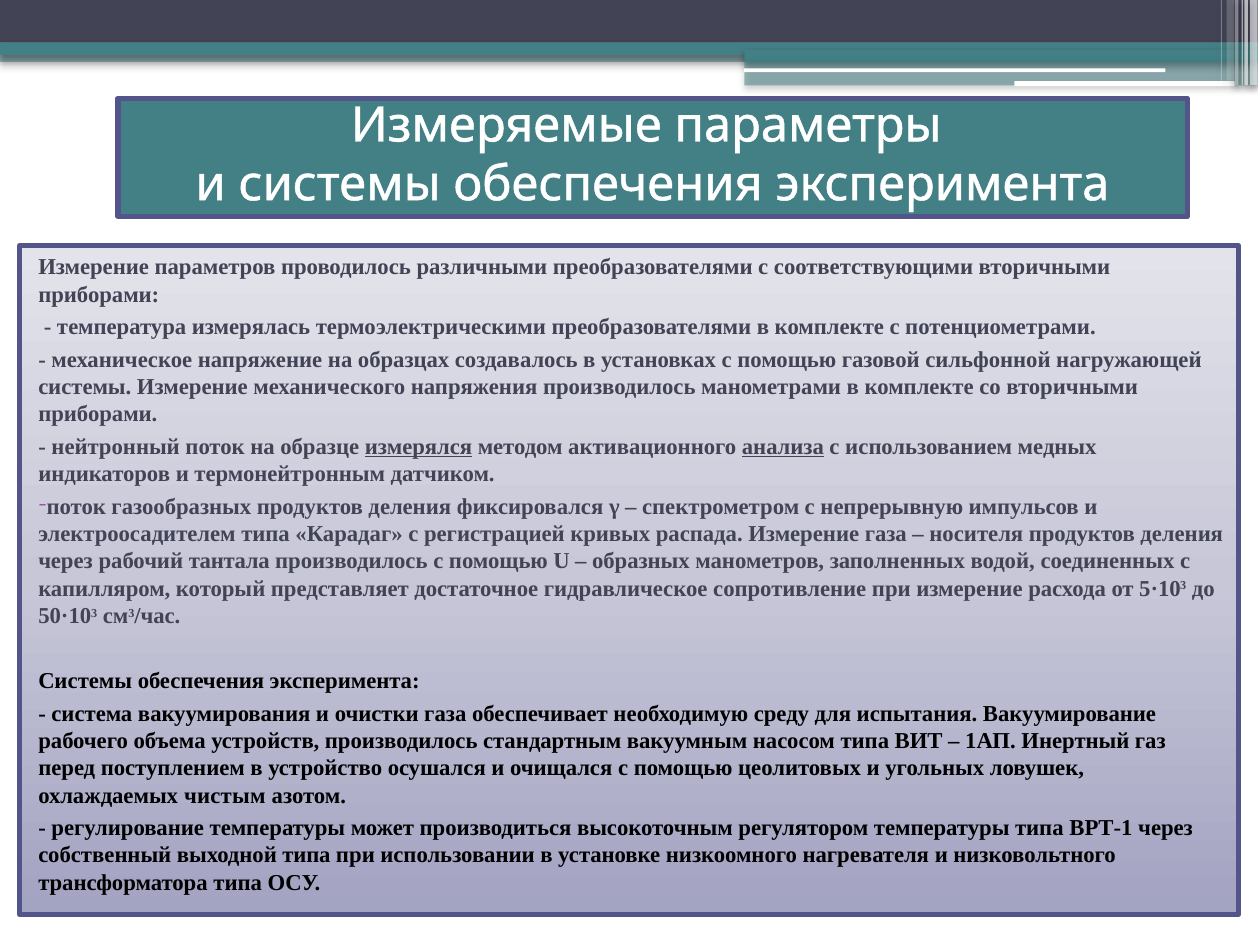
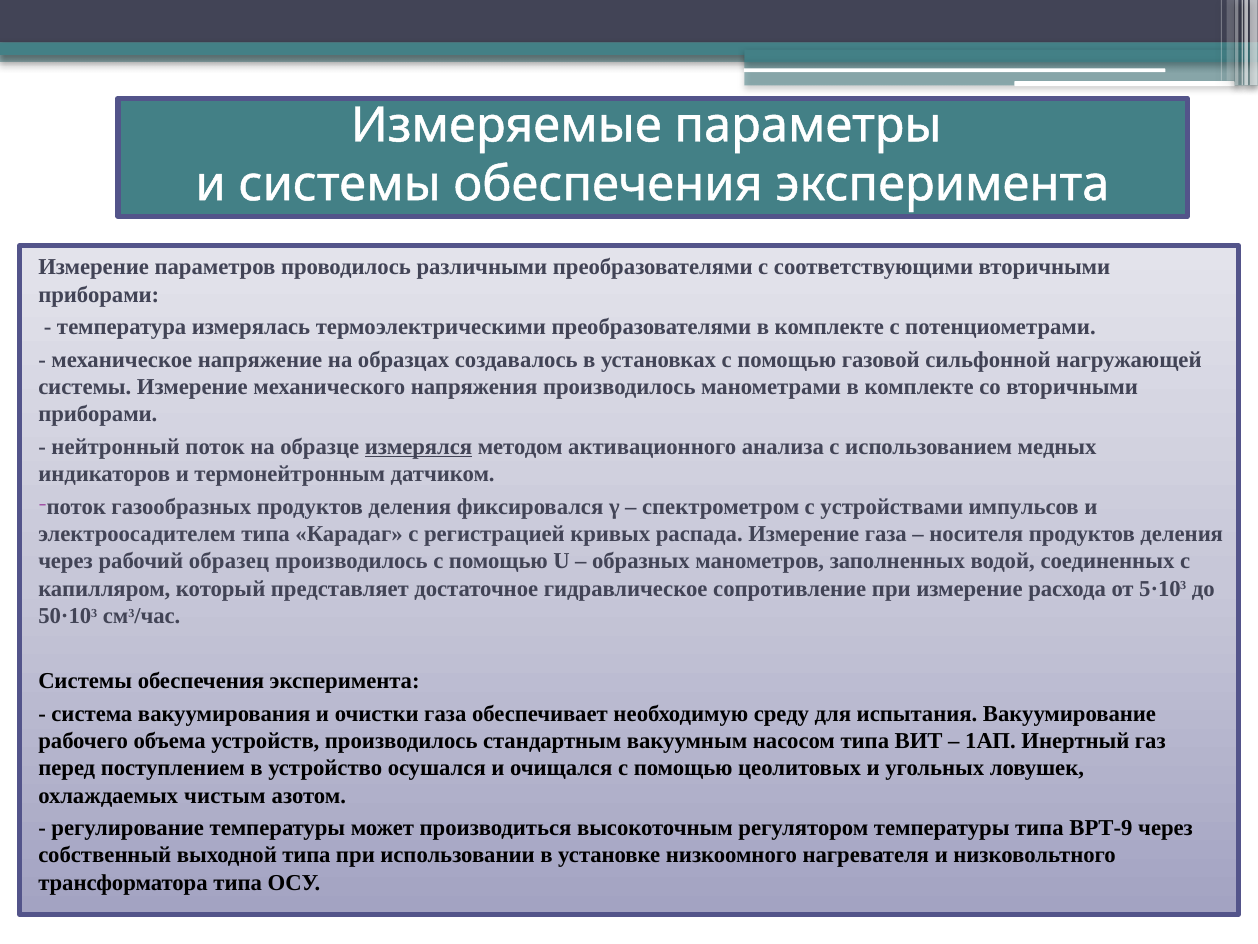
анализа underline: present -> none
непрерывную: непрерывную -> устройствами
тантала: тантала -> образец
ВРТ-1: ВРТ-1 -> ВРТ-9
